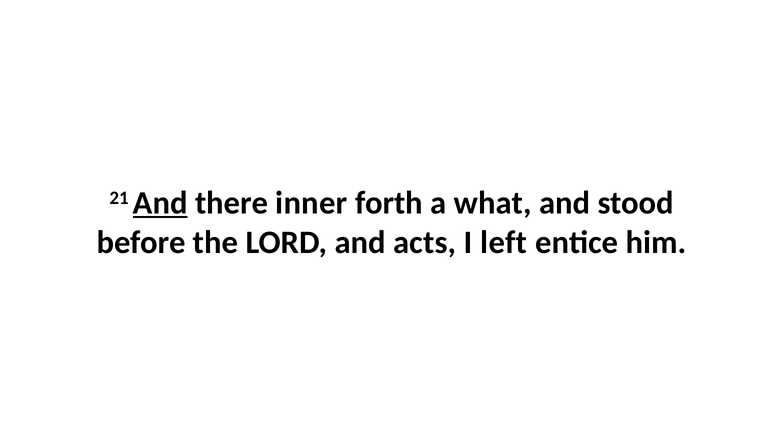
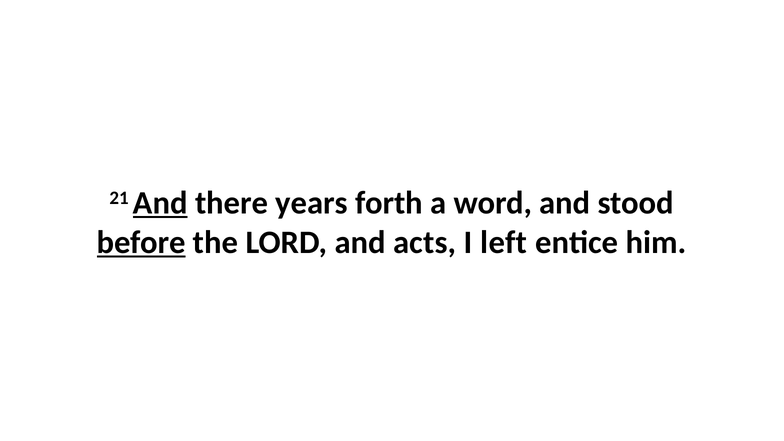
inner: inner -> years
what: what -> word
before underline: none -> present
